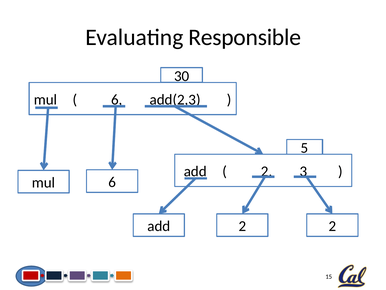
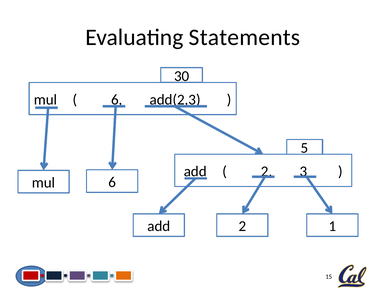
Responsible: Responsible -> Statements
add 2: 2 -> 1
